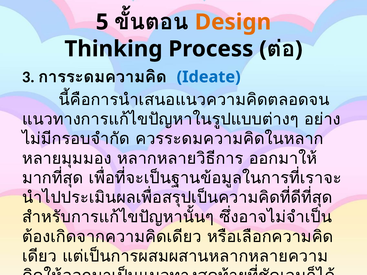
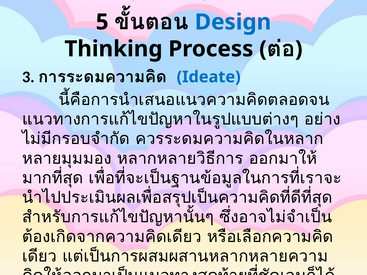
Design colour: orange -> blue
